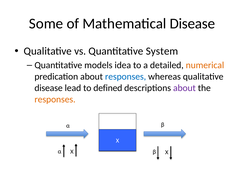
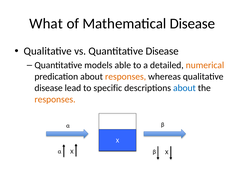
Some: Some -> What
Quantitative System: System -> Disease
idea: idea -> able
responses at (126, 77) colour: blue -> orange
defined: defined -> specific
about at (184, 88) colour: purple -> blue
